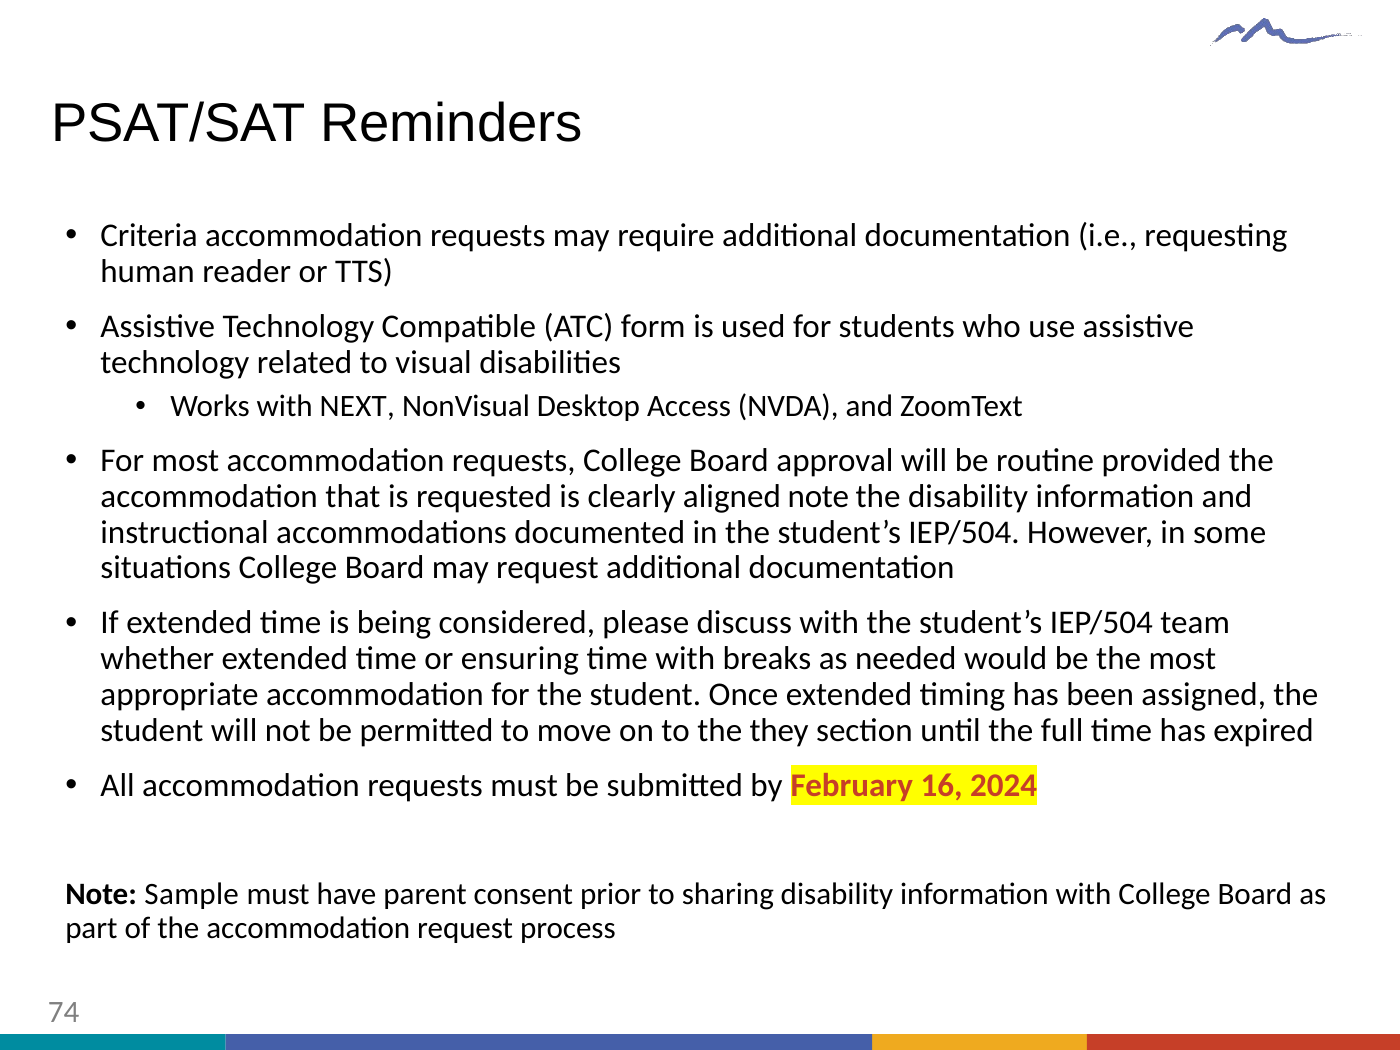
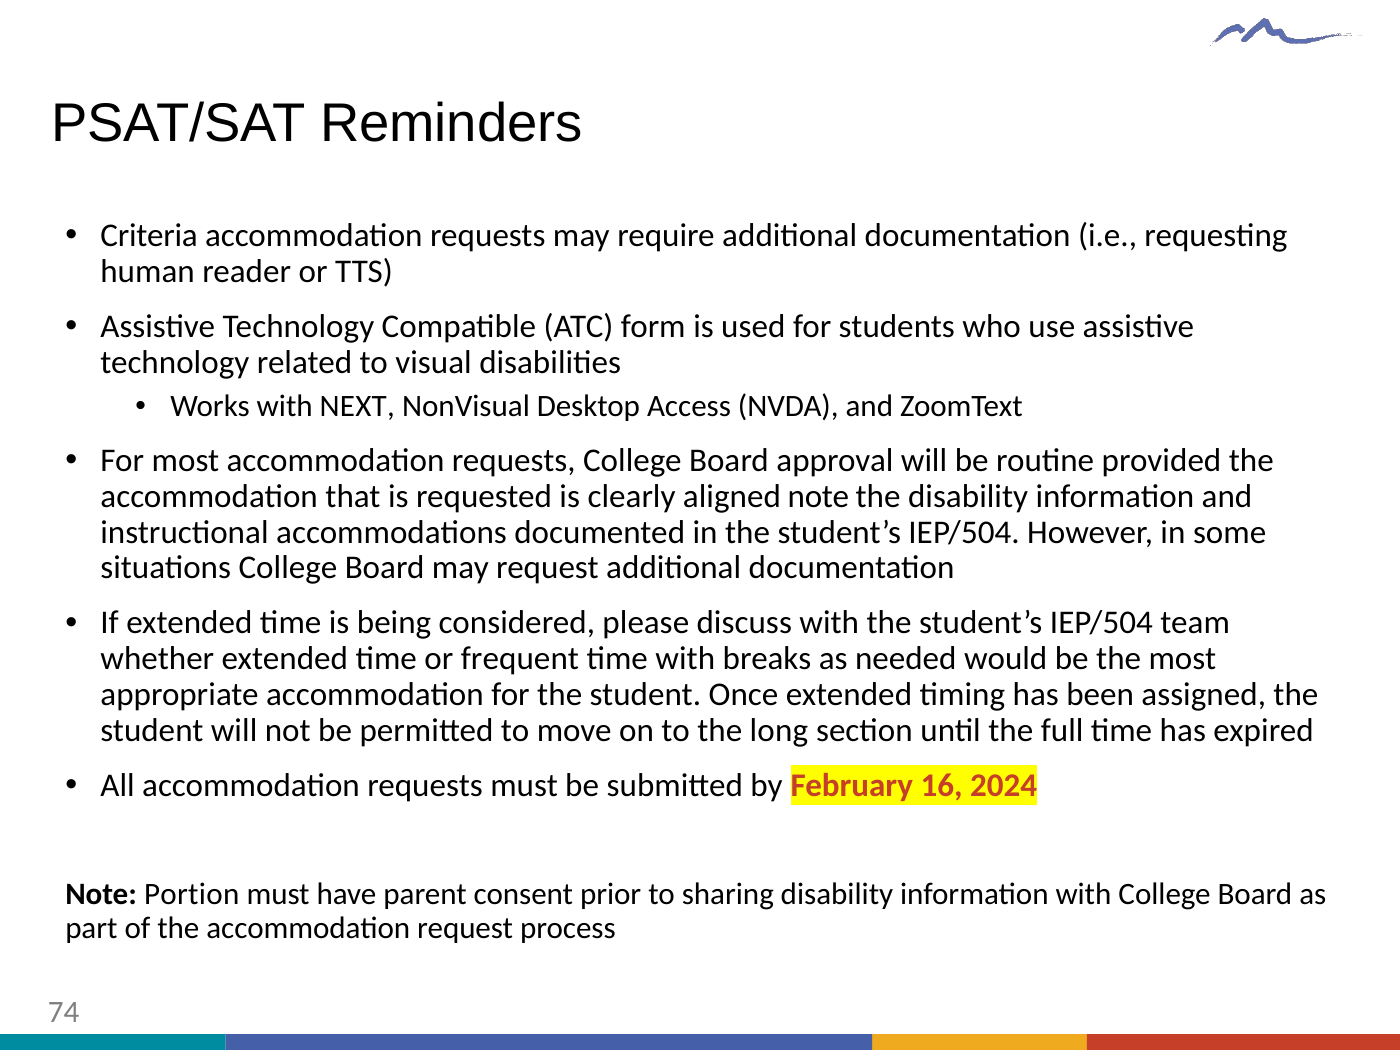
ensuring: ensuring -> frequent
they: they -> long
Sample: Sample -> Portion
